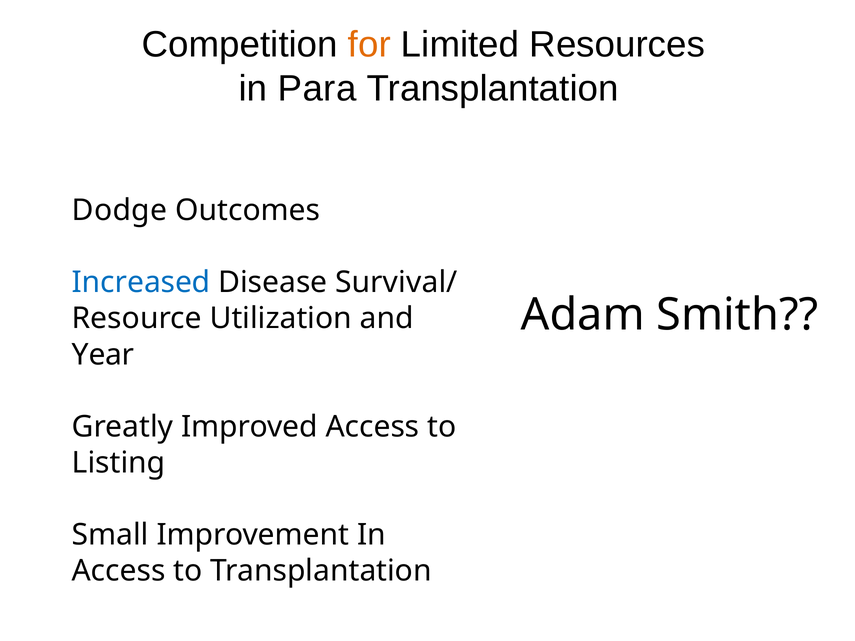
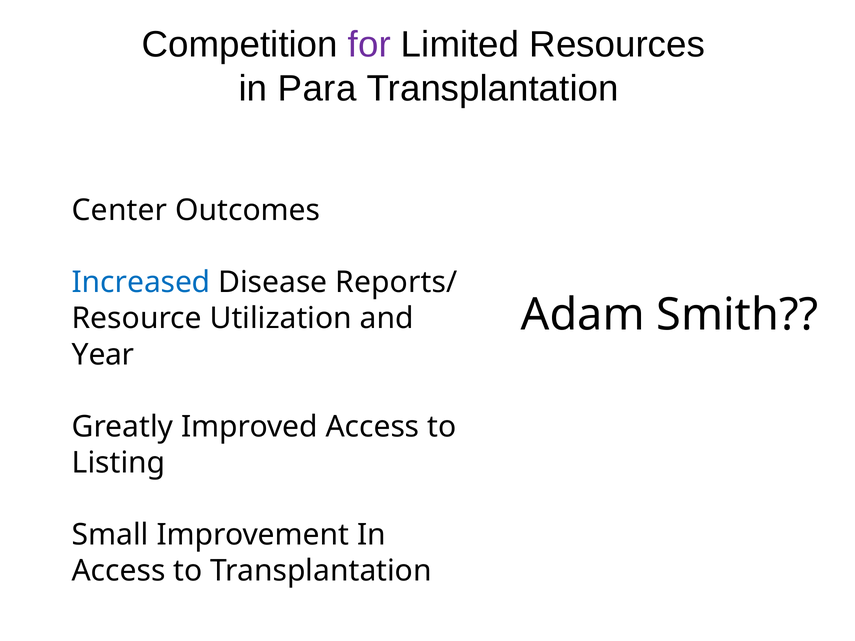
for colour: orange -> purple
Dodge: Dodge -> Center
Survival/: Survival/ -> Reports/
